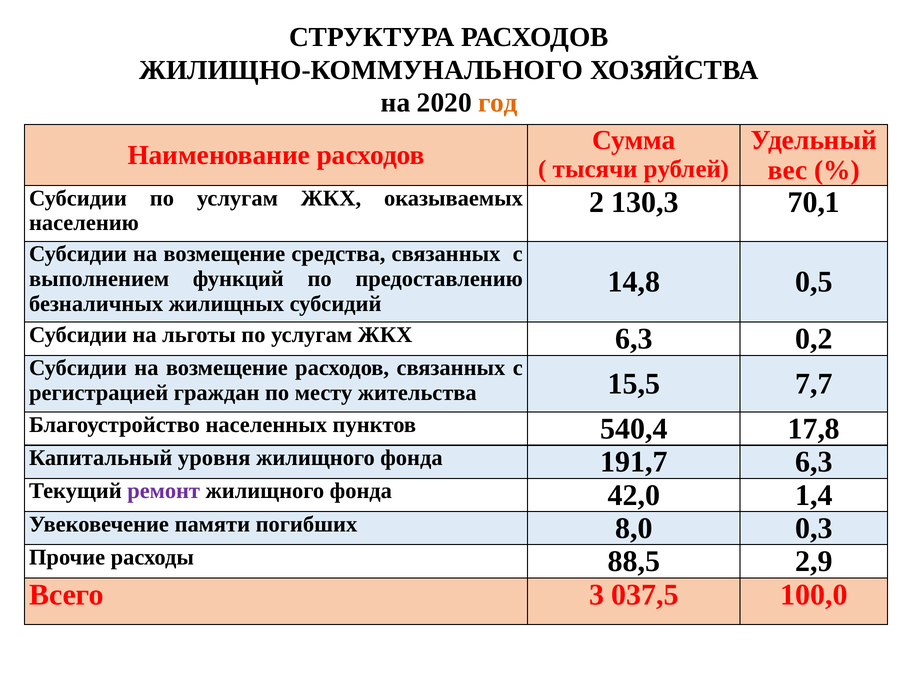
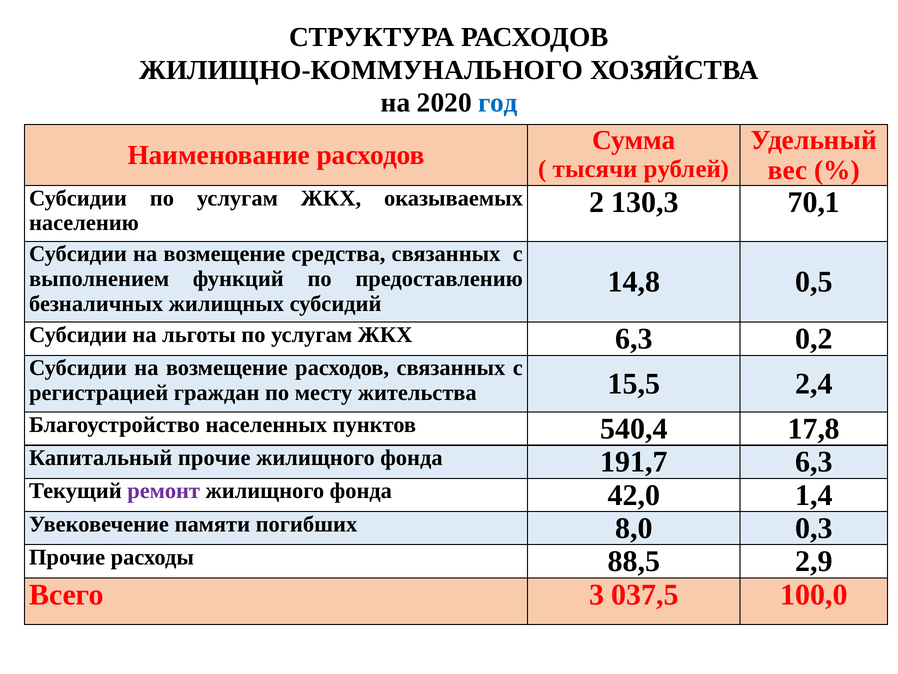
год colour: orange -> blue
7,7: 7,7 -> 2,4
Капитальный уровня: уровня -> прочие
